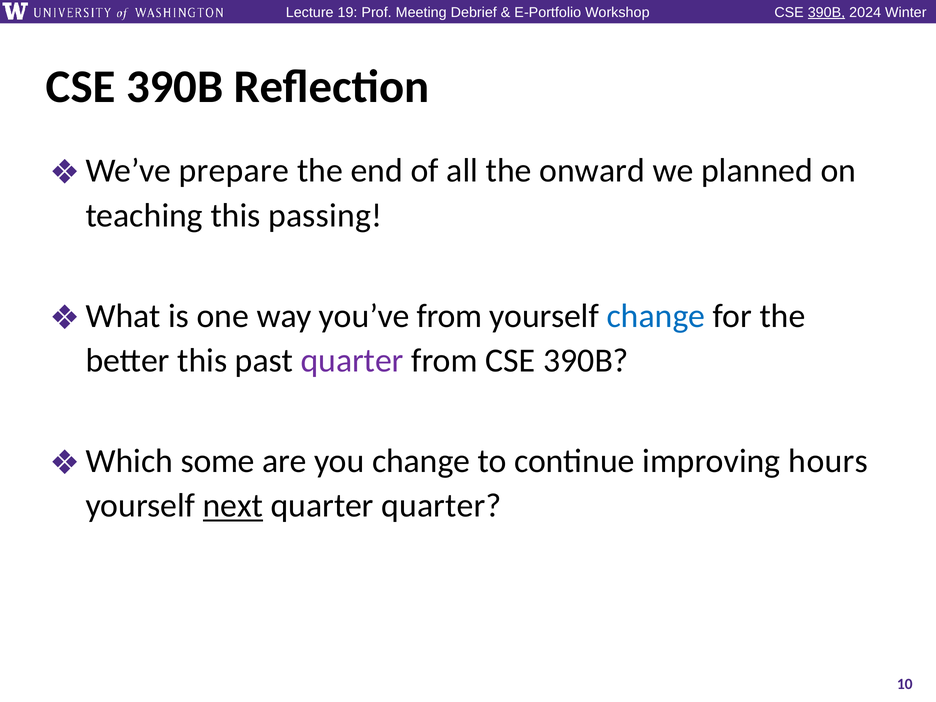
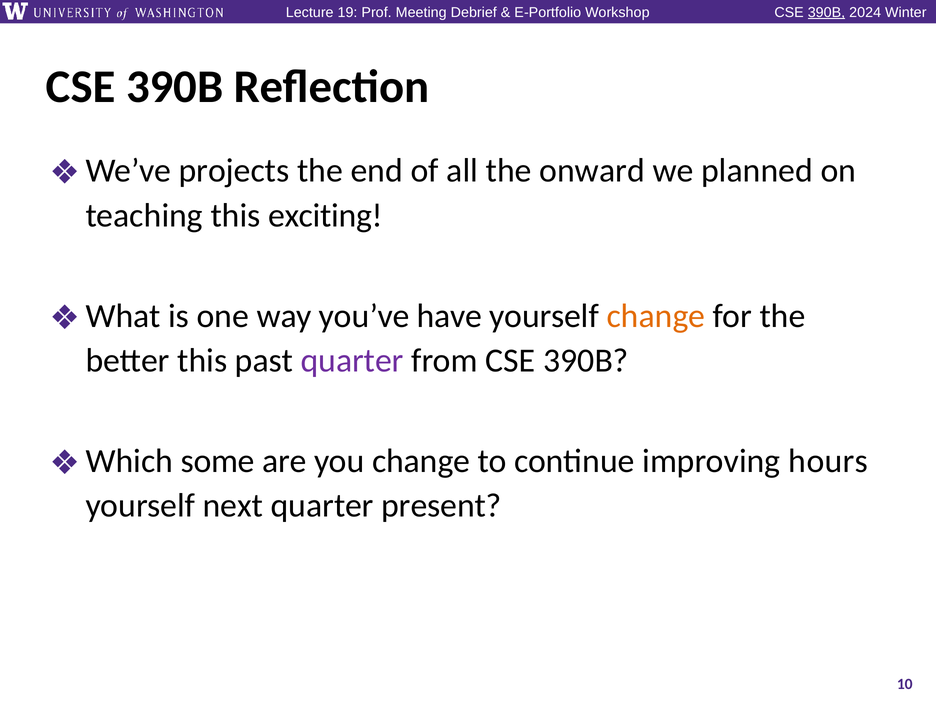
prepare: prepare -> projects
passing: passing -> exciting
you’ve from: from -> have
change at (656, 316) colour: blue -> orange
next underline: present -> none
quarter quarter: quarter -> present
